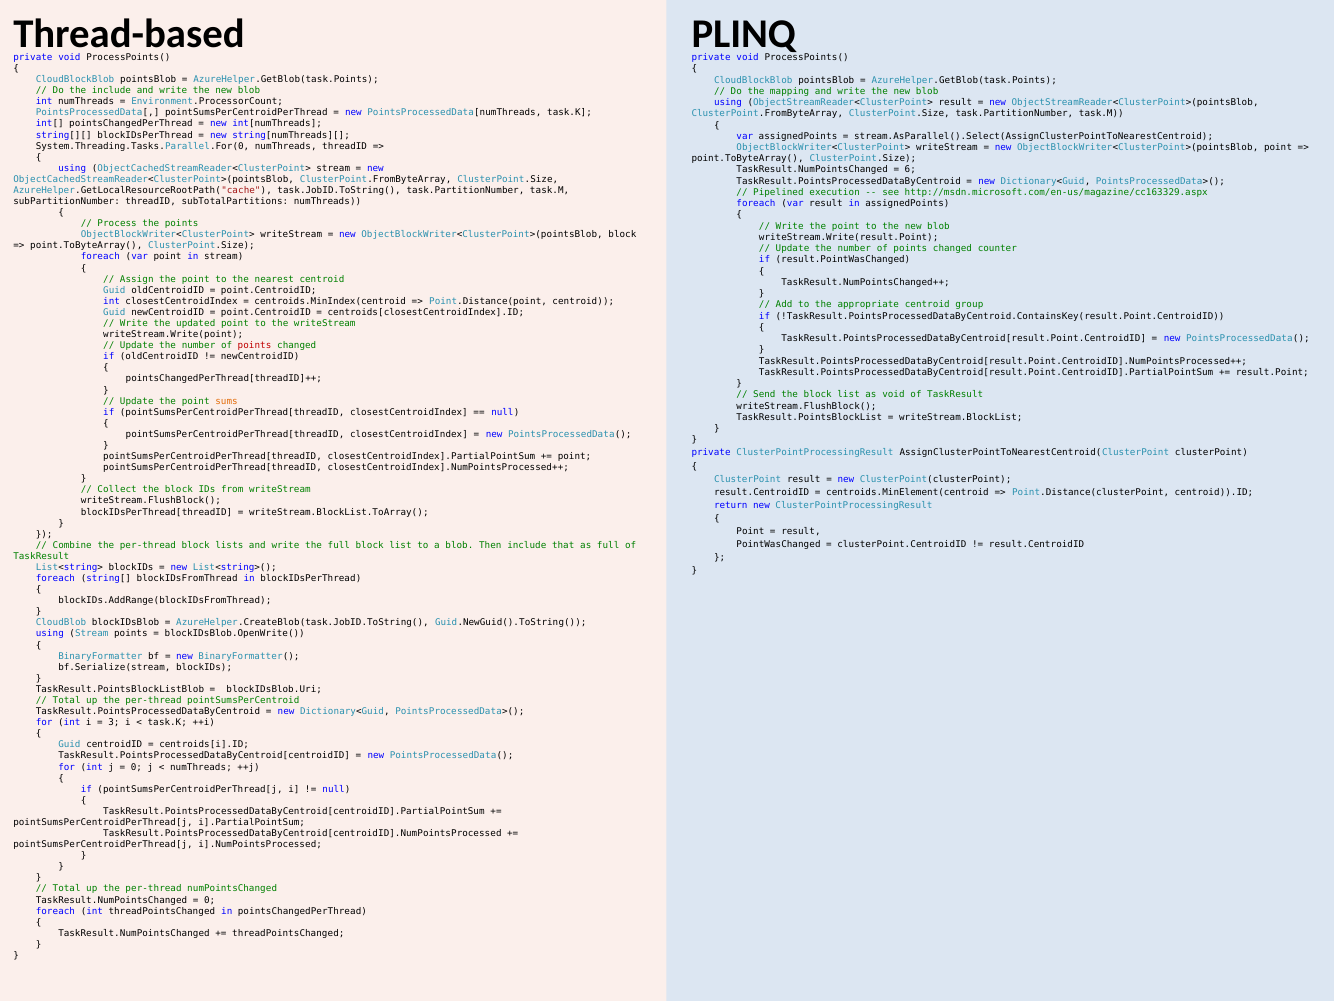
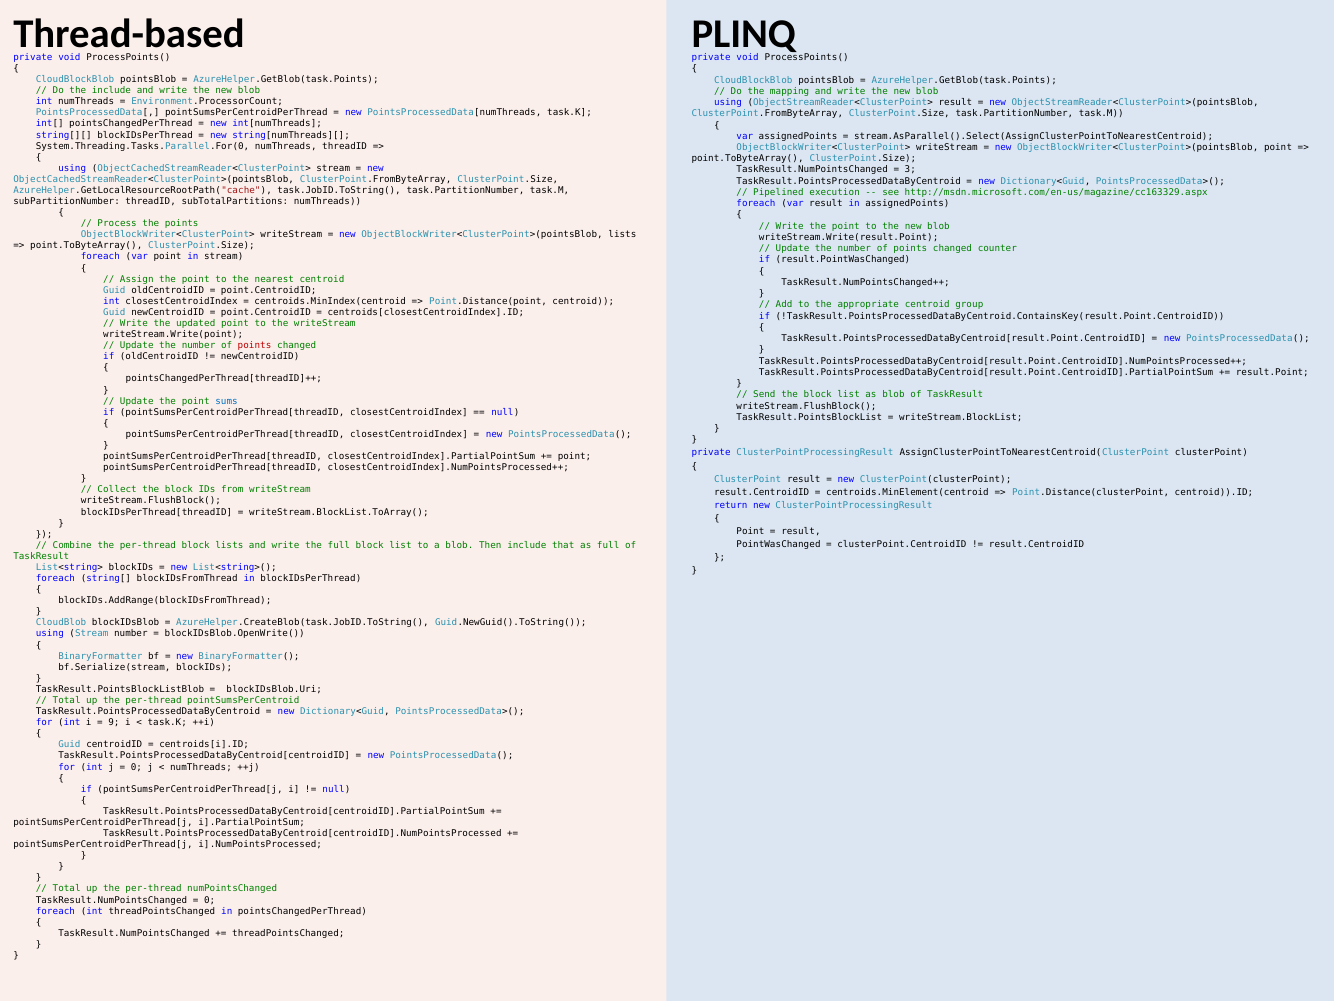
6: 6 -> 3
ObjectBlockWriter<ClusterPoint>(pointsBlob block: block -> lists
as void: void -> blob
sums colour: orange -> blue
Stream points: points -> number
3: 3 -> 9
